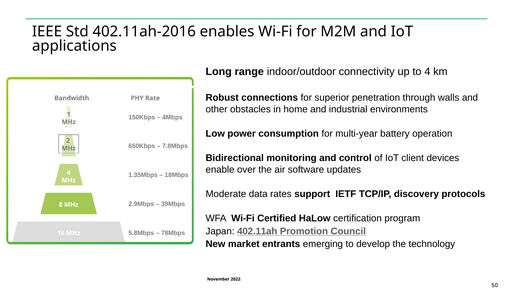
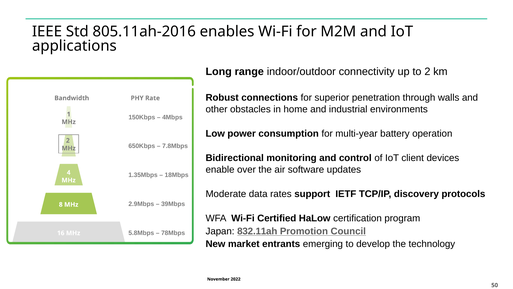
402.11ah-2016: 402.11ah-2016 -> 805.11ah-2016
to 4: 4 -> 2
402.11ah: 402.11ah -> 832.11ah
